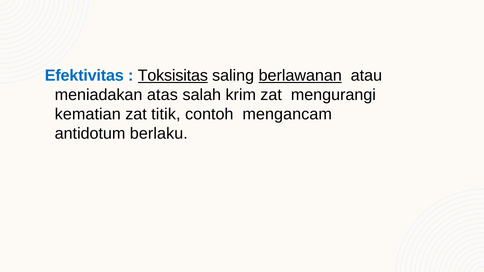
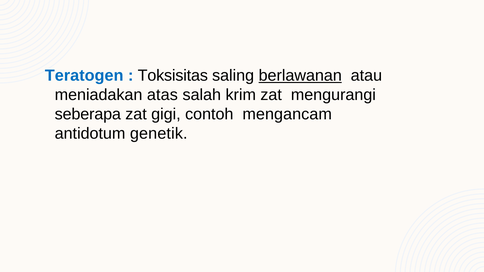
Efektivitas: Efektivitas -> Teratogen
Toksisitas underline: present -> none
kematian: kematian -> seberapa
titik: titik -> gigi
berlaku: berlaku -> genetik
